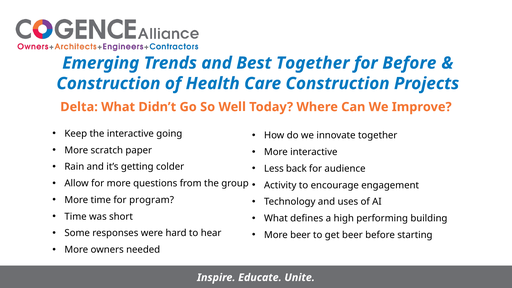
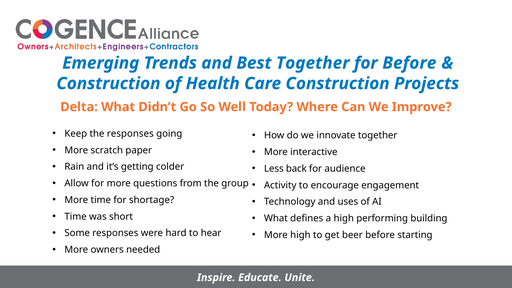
the interactive: interactive -> responses
program: program -> shortage
More beer: beer -> high
